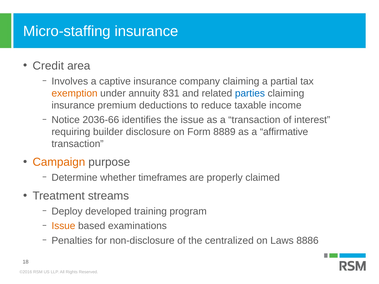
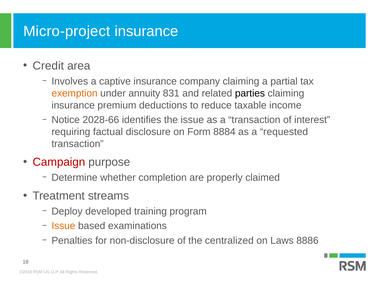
Micro-staffing: Micro-staffing -> Micro-project
parties colour: blue -> black
2036-66: 2036-66 -> 2028-66
builder: builder -> factual
8889: 8889 -> 8884
affirmative: affirmative -> requested
Campaign colour: orange -> red
timeframes: timeframes -> completion
